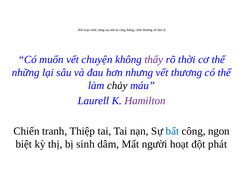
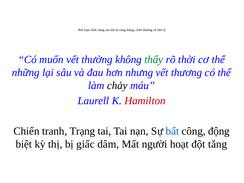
chuyện: chuyện -> thường
thấy colour: purple -> green
Hamilton colour: purple -> red
Thiệp: Thiệp -> Trạng
ngon: ngon -> động
sinh: sinh -> giấc
phát: phát -> tăng
